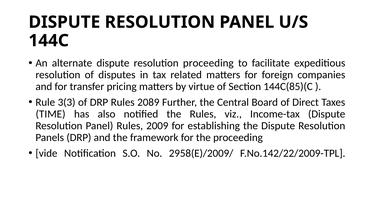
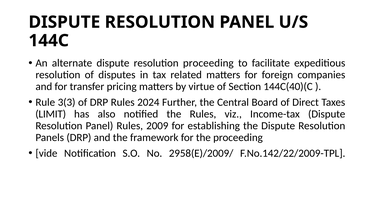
144C(85)(C: 144C(85)(C -> 144C(40)(C
2089: 2089 -> 2024
TIME: TIME -> LIMIT
